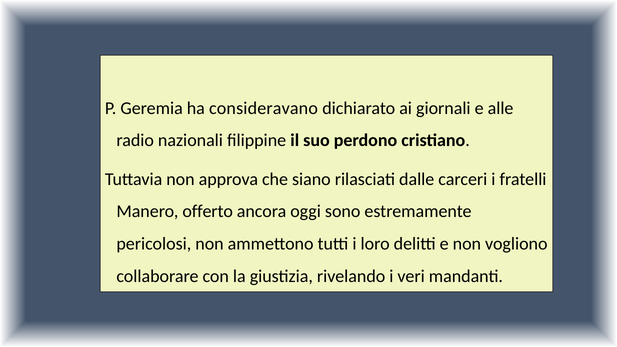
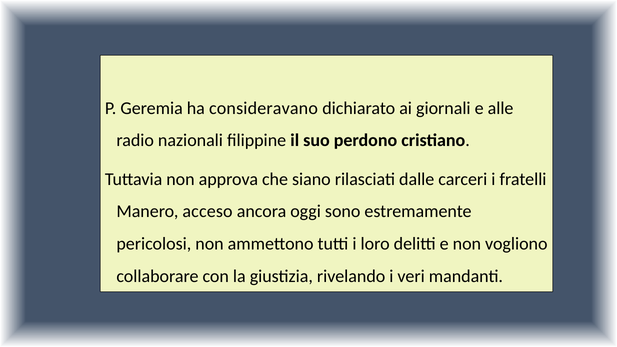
offerto: offerto -> acceso
